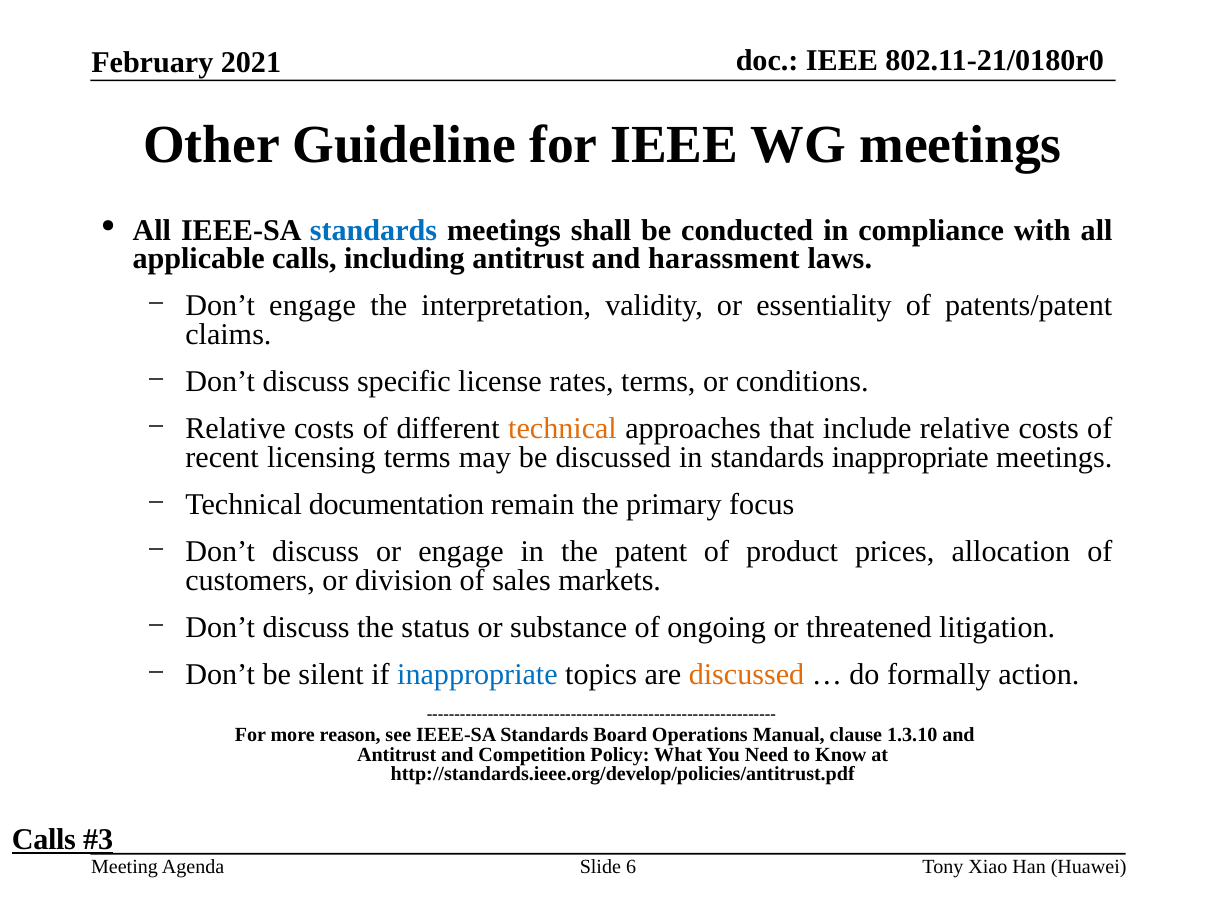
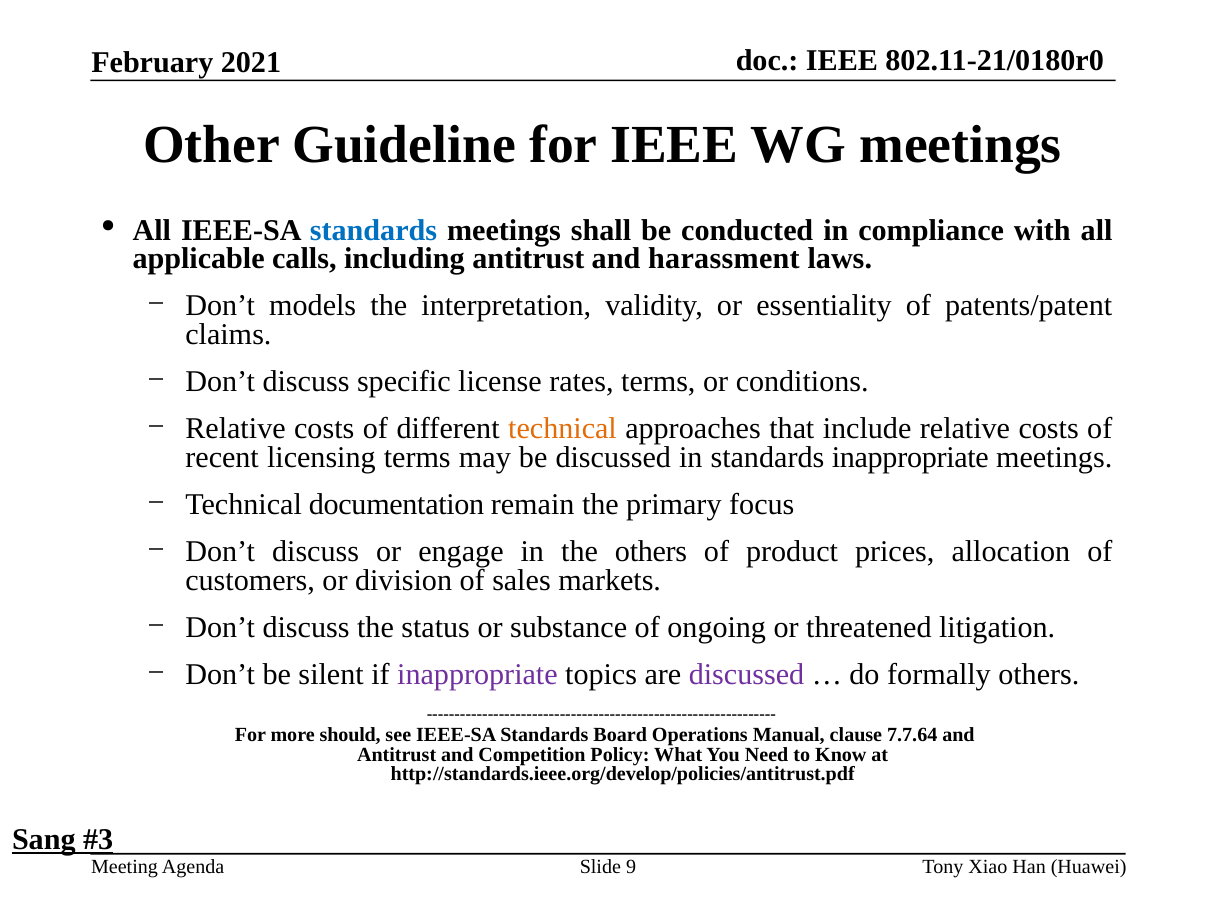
Don’t engage: engage -> models
the patent: patent -> others
inappropriate at (477, 675) colour: blue -> purple
discussed at (747, 675) colour: orange -> purple
formally action: action -> others
reason: reason -> should
1.3.10: 1.3.10 -> 7.7.64
Calls at (44, 840): Calls -> Sang
6: 6 -> 9
